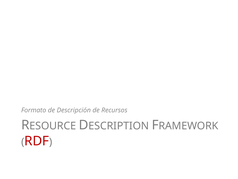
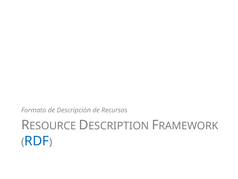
RDF colour: red -> blue
